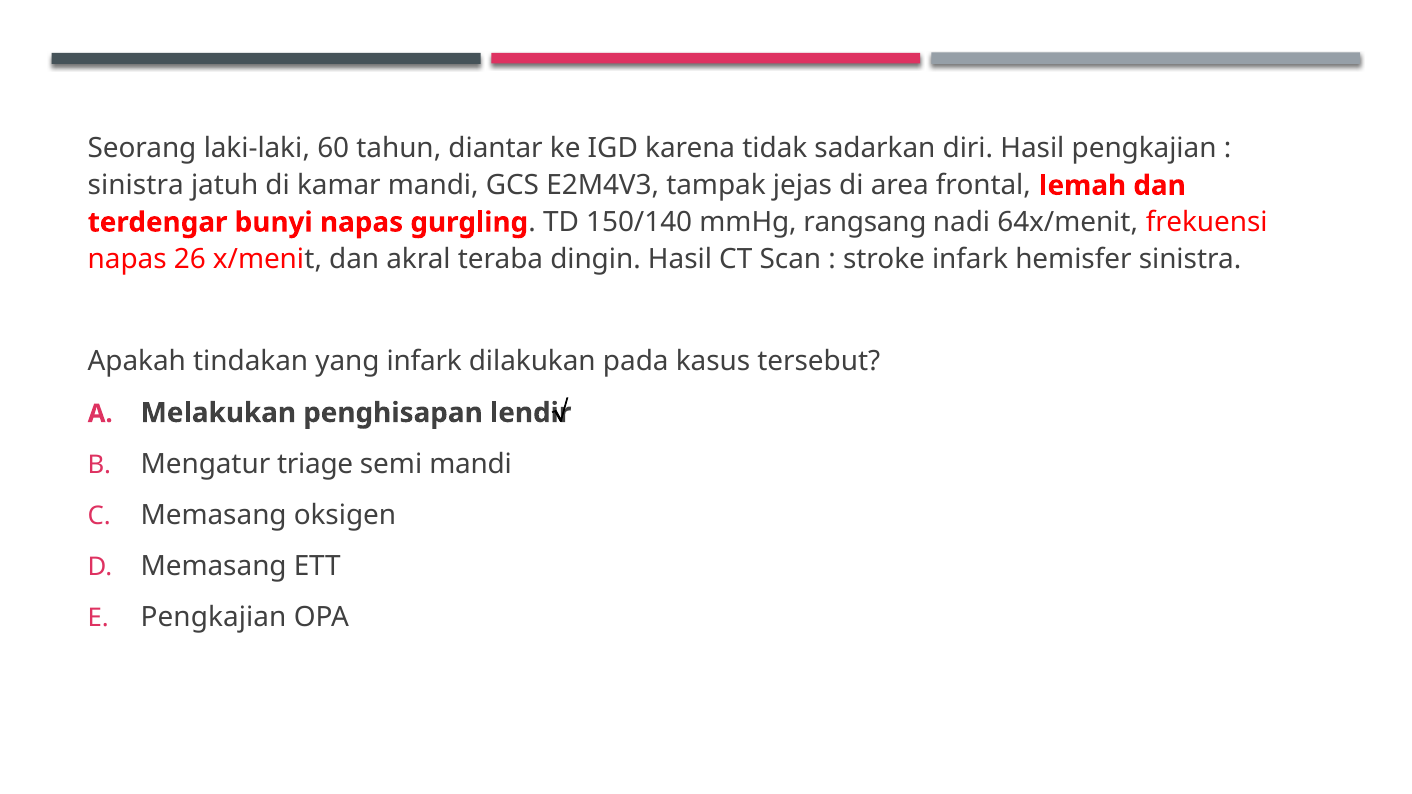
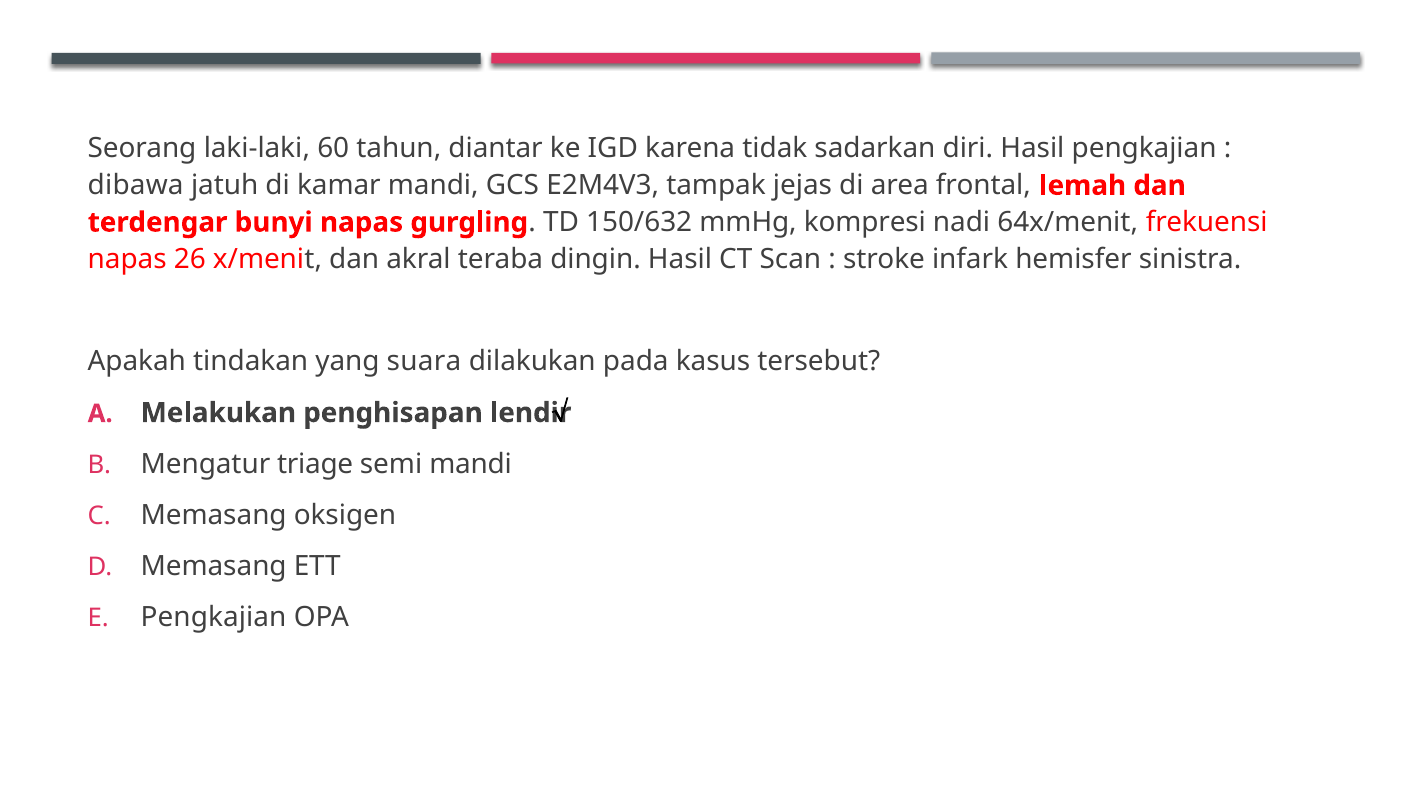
sinistra at (136, 186): sinistra -> dibawa
150/140: 150/140 -> 150/632
rangsang: rangsang -> kompresi
yang infark: infark -> suara
